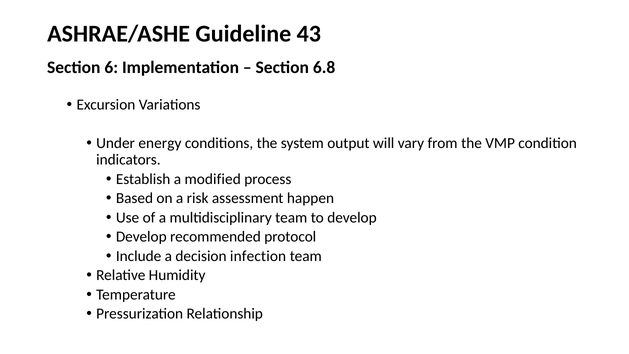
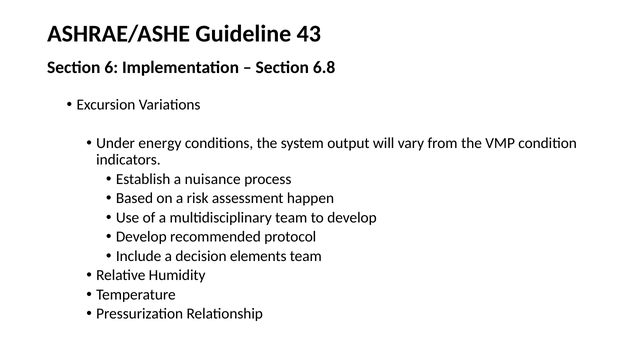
modified: modified -> nuisance
infection: infection -> elements
